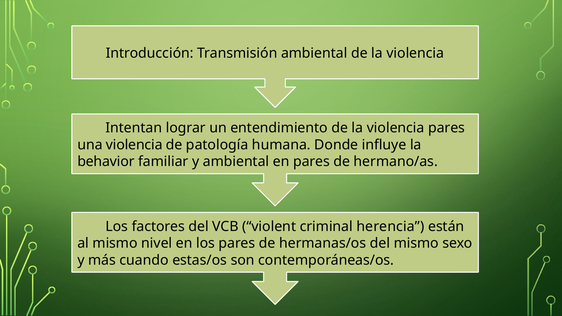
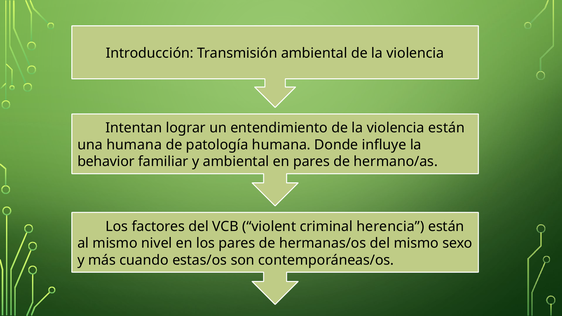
violencia pares: pares -> están
una violencia: violencia -> humana
